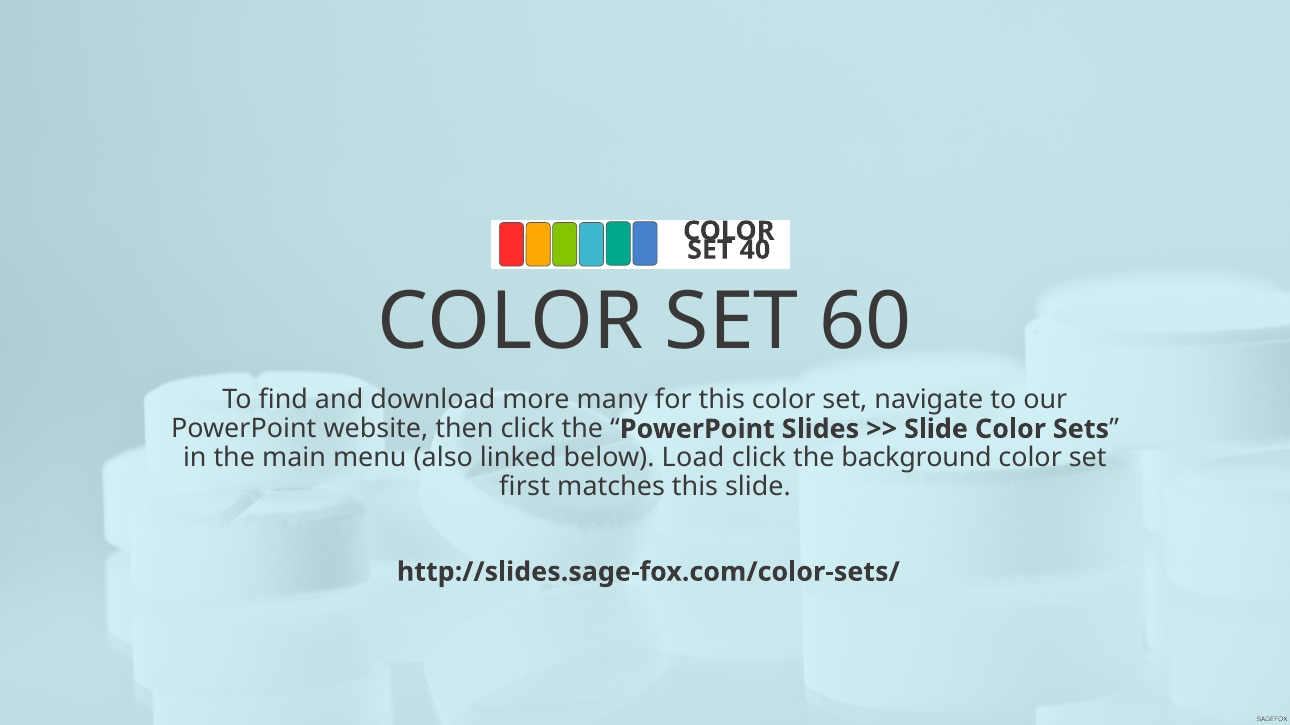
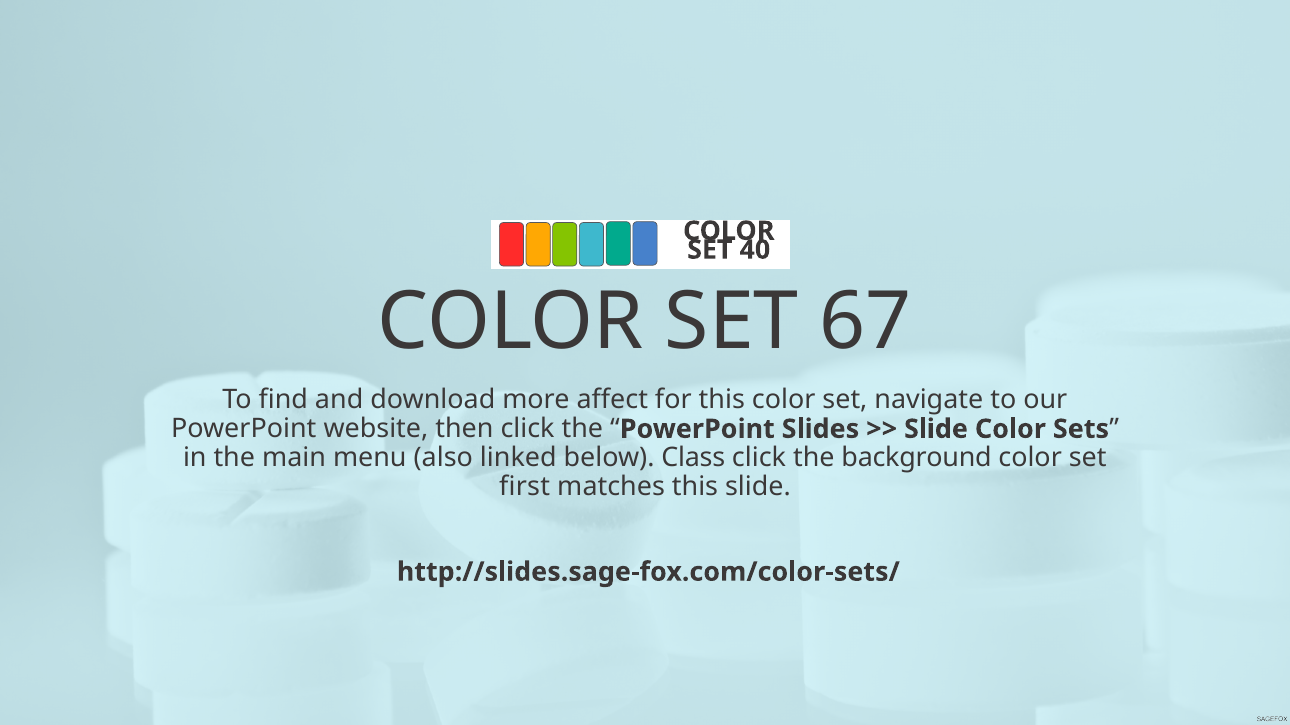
60: 60 -> 67
many: many -> affect
Load: Load -> Class
